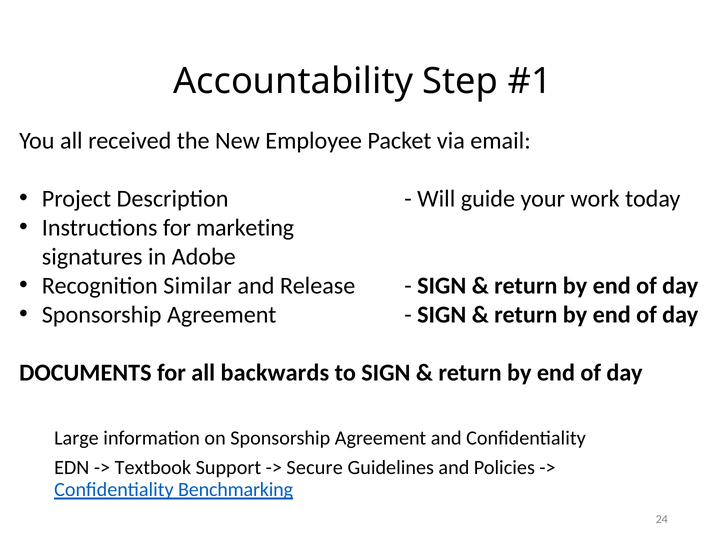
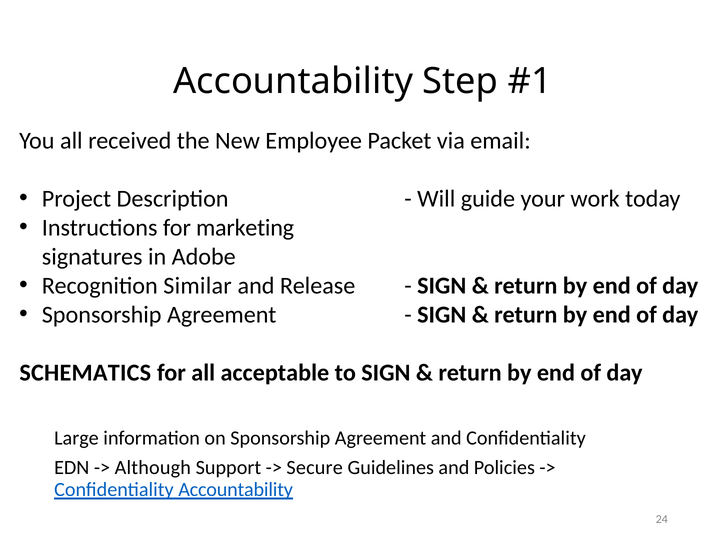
DOCUMENTS: DOCUMENTS -> SCHEMATICS
backwards: backwards -> acceptable
Textbook: Textbook -> Although
Confidentiality Benchmarking: Benchmarking -> Accountability
